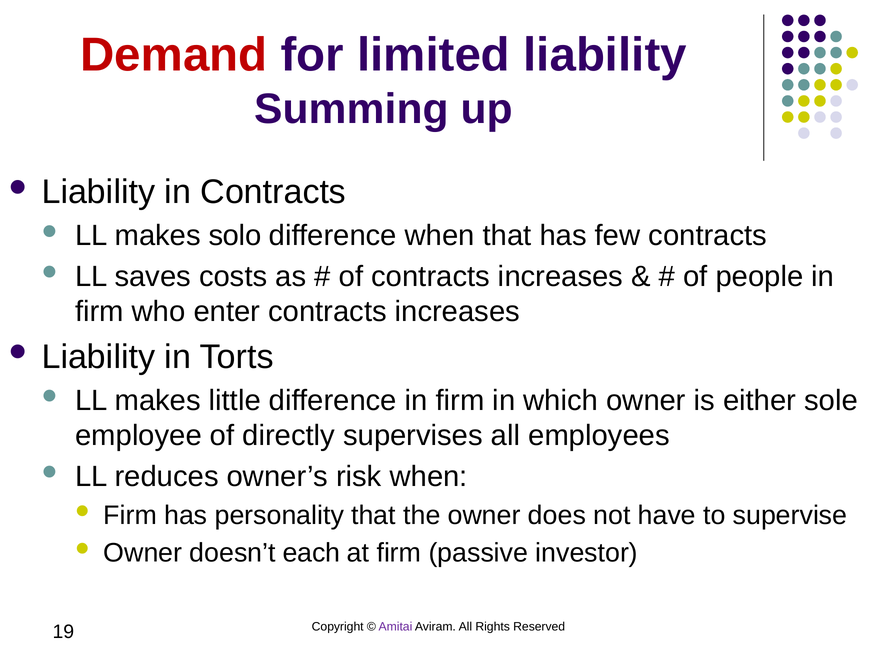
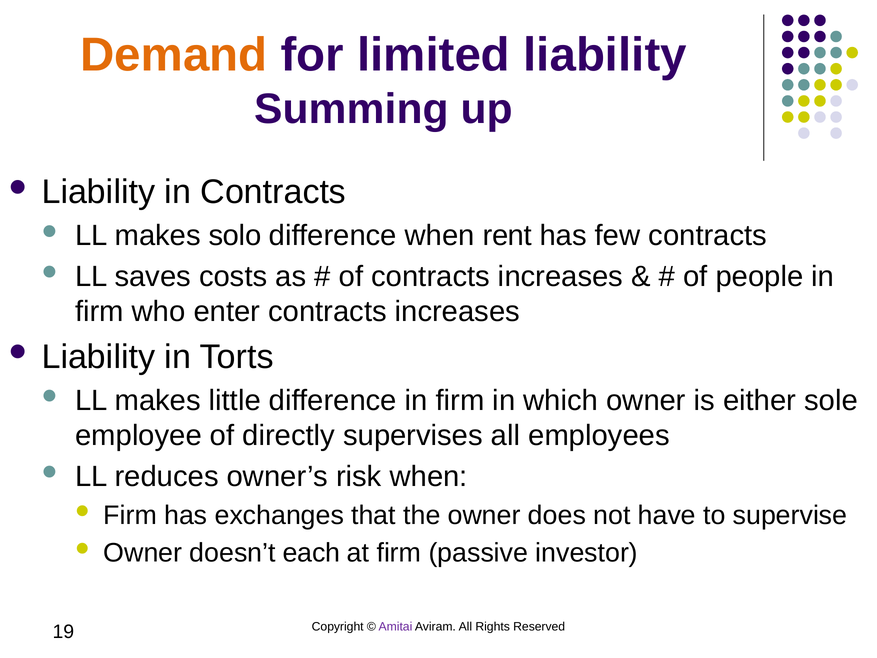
Demand colour: red -> orange
when that: that -> rent
personality: personality -> exchanges
